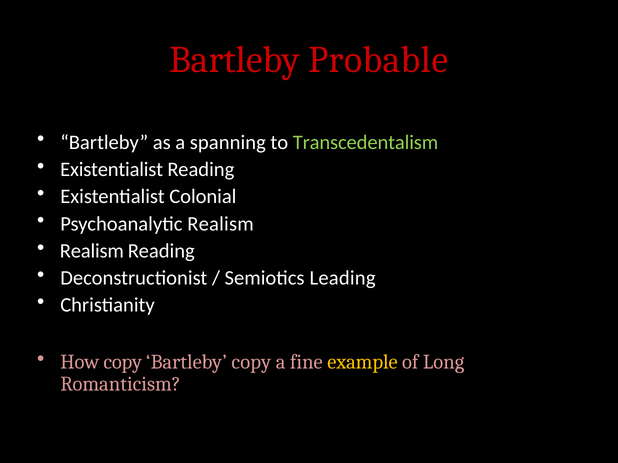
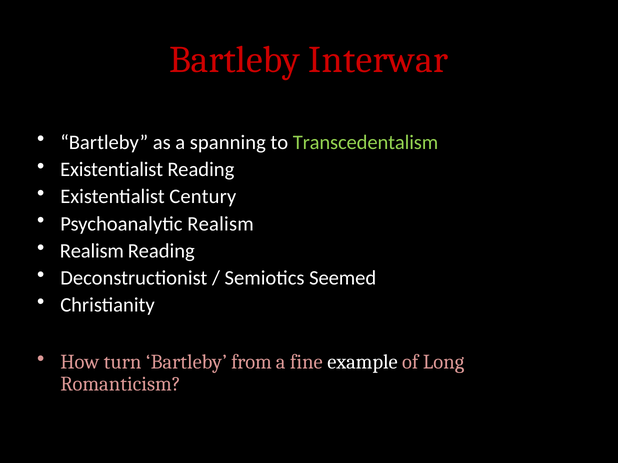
Probable: Probable -> Interwar
Colonial: Colonial -> Century
Leading: Leading -> Seemed
How copy: copy -> turn
Bartleby copy: copy -> from
example colour: yellow -> white
